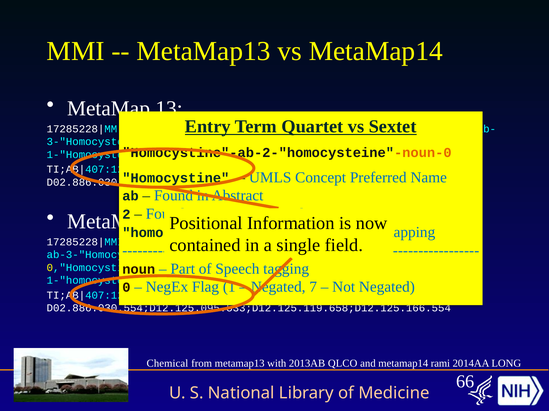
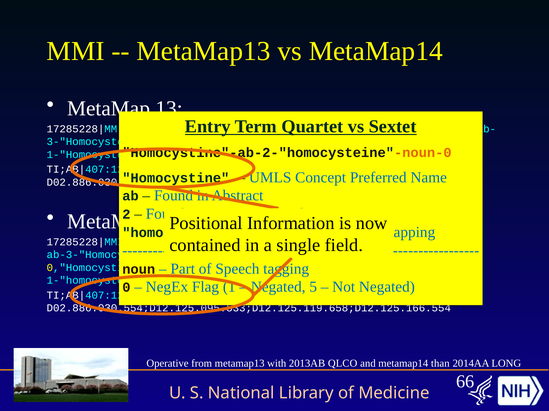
7: 7 -> 5
Chemical: Chemical -> Operative
rami: rami -> than
